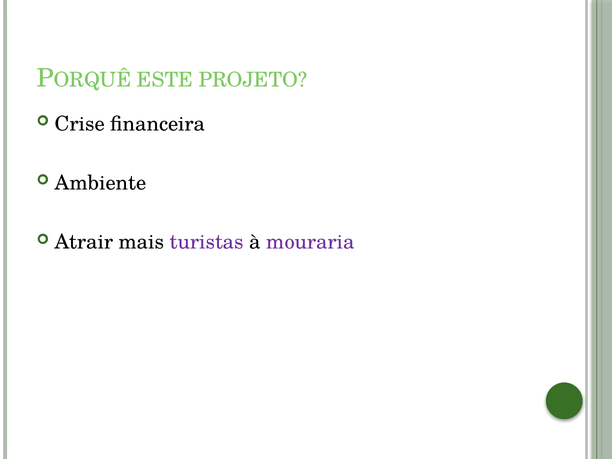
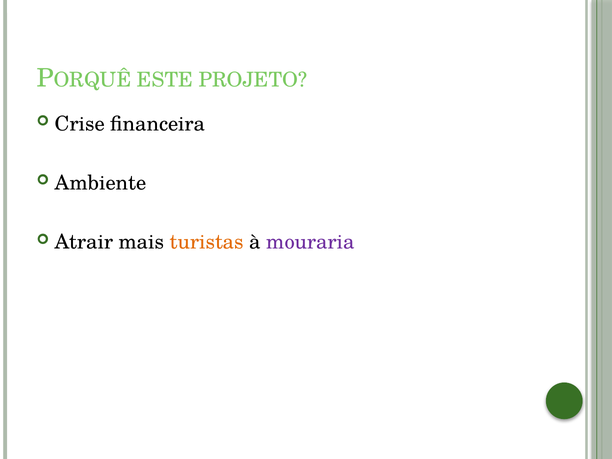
turistas colour: purple -> orange
